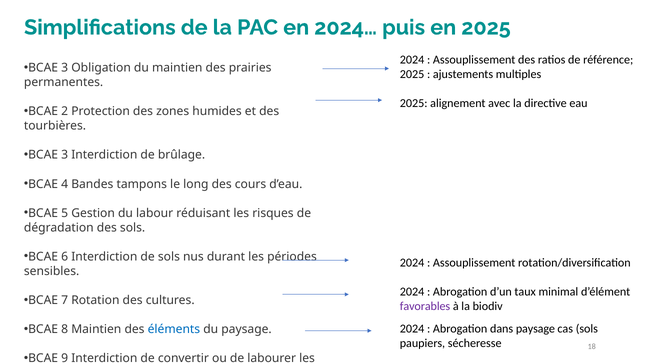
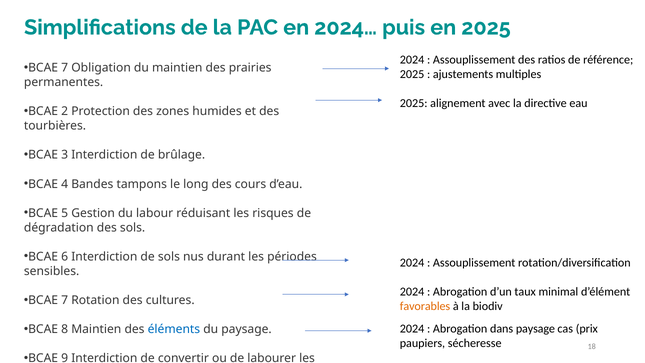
3 at (65, 68): 3 -> 7
favorables colour: purple -> orange
cas sols: sols -> prix
